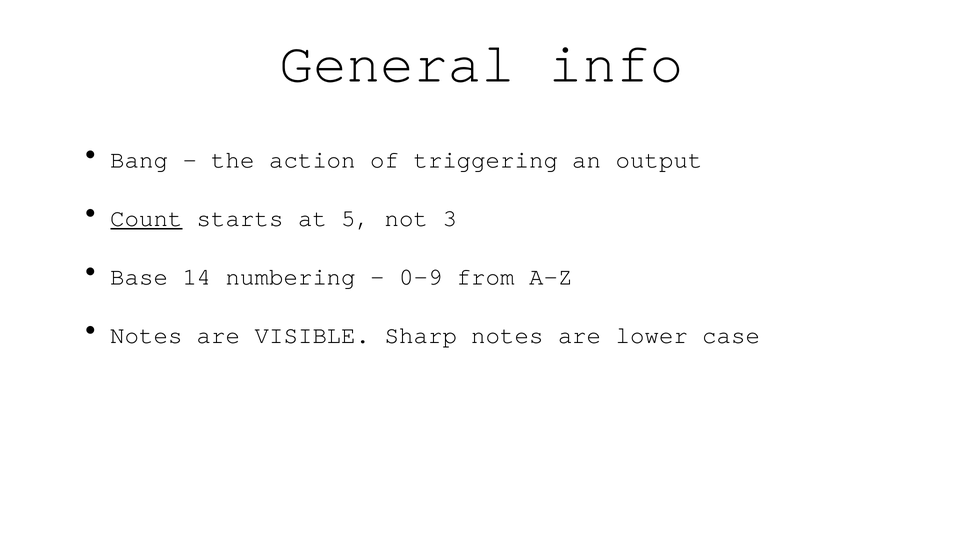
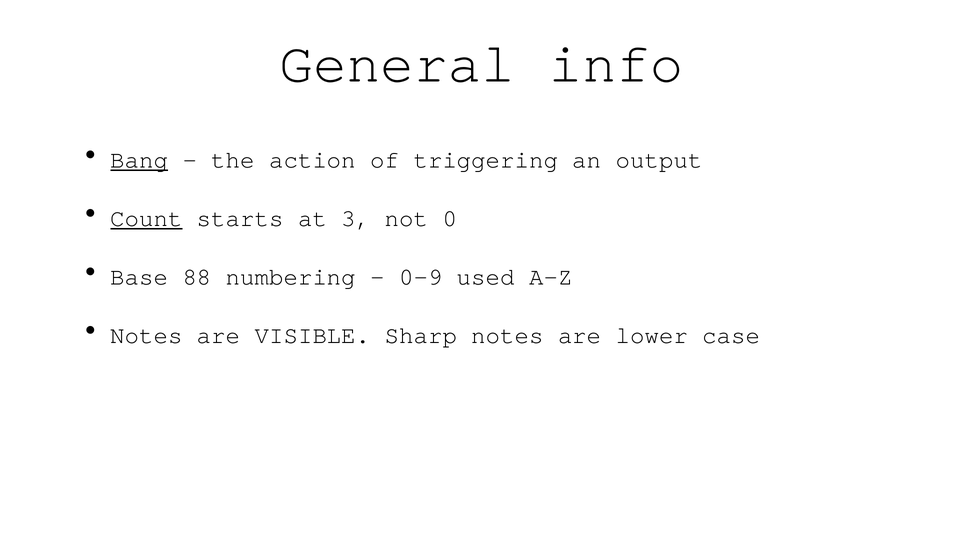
Bang underline: none -> present
5: 5 -> 3
3: 3 -> 0
14: 14 -> 88
from: from -> used
